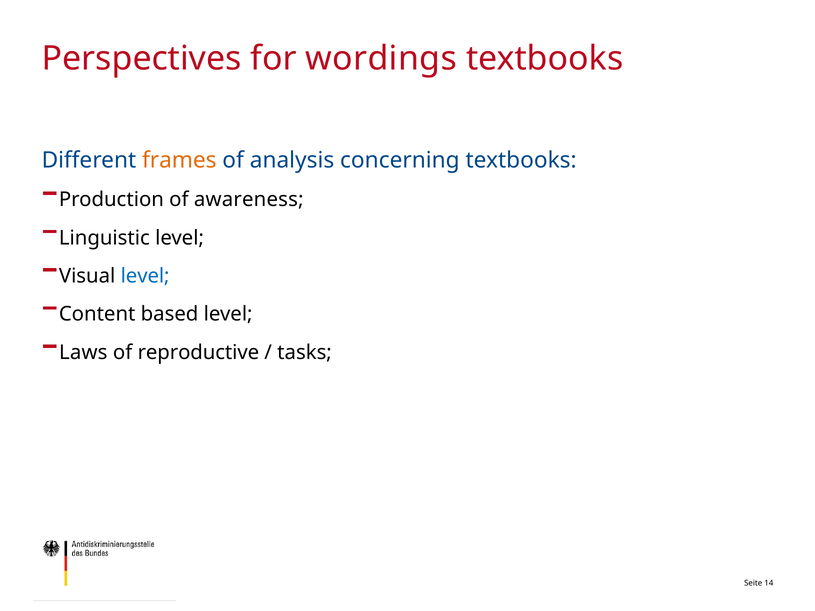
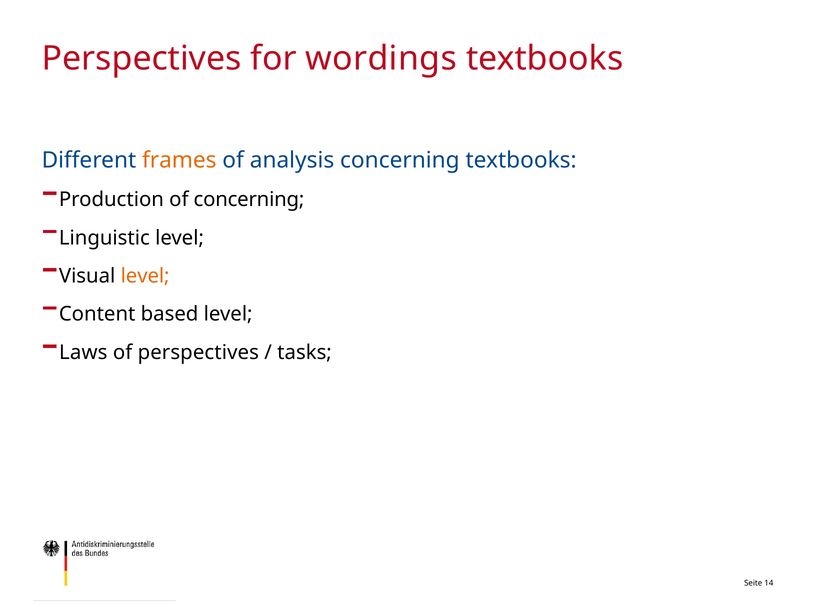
of awareness: awareness -> concerning
level at (145, 276) colour: blue -> orange
of reproductive: reproductive -> perspectives
